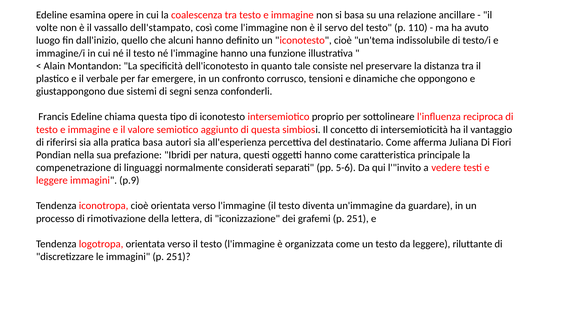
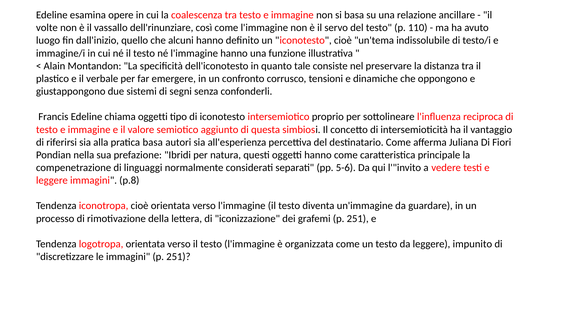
dell'stampato: dell'stampato -> dell'rinunziare
chiama questa: questa -> oggetti
p.9: p.9 -> p.8
riluttante: riluttante -> impunito
